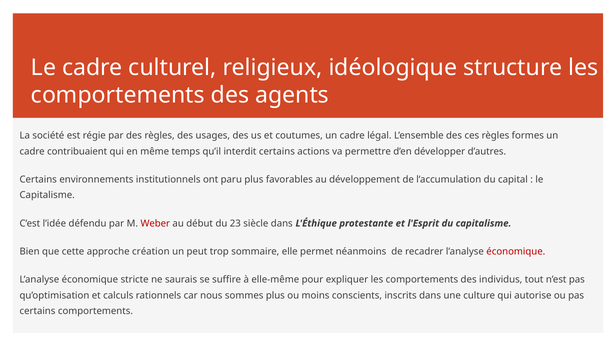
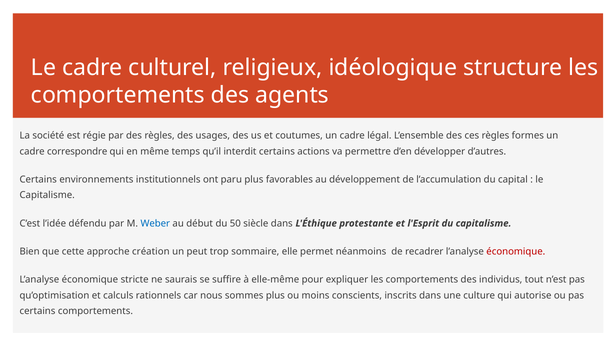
contribuaient: contribuaient -> correspondre
Weber colour: red -> blue
23: 23 -> 50
